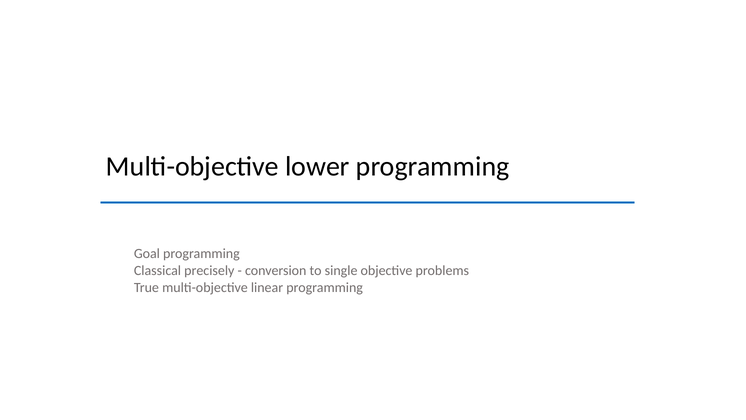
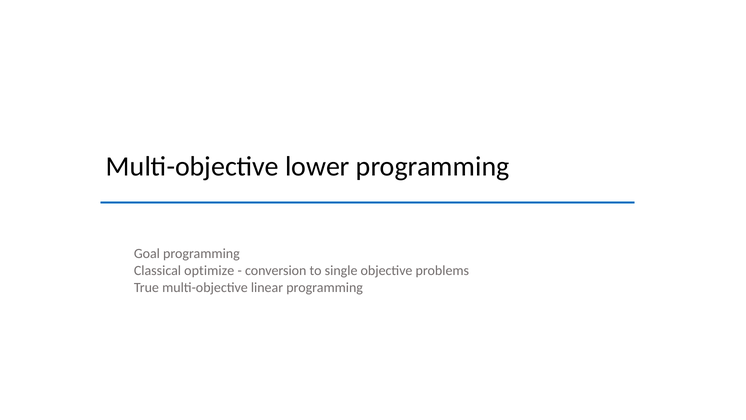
precisely: precisely -> optimize
